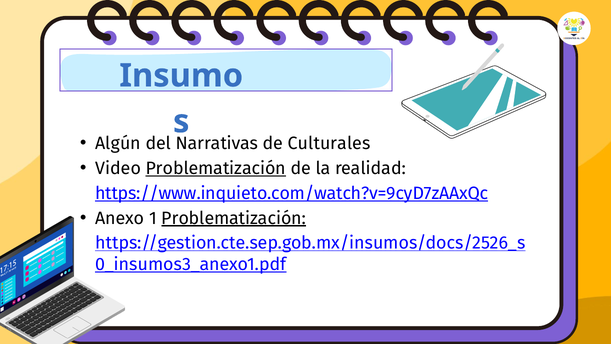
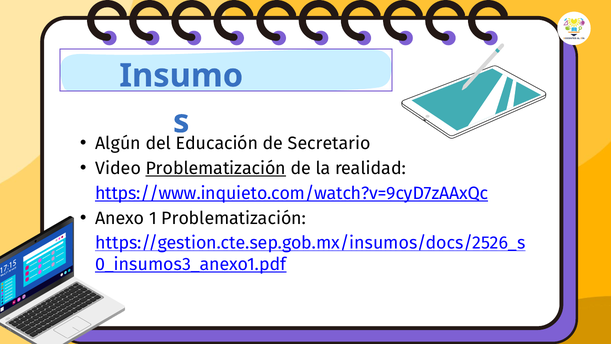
Narrativas: Narrativas -> Educación
Culturales: Culturales -> Secretario
Problematización at (234, 218) underline: present -> none
